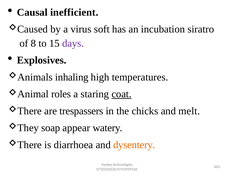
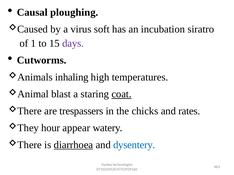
inefficient: inefficient -> ploughing
8: 8 -> 1
Explosives: Explosives -> Cutworms
roles: roles -> blast
melt: melt -> rates
soap: soap -> hour
diarrhoea underline: none -> present
dysentery colour: orange -> blue
